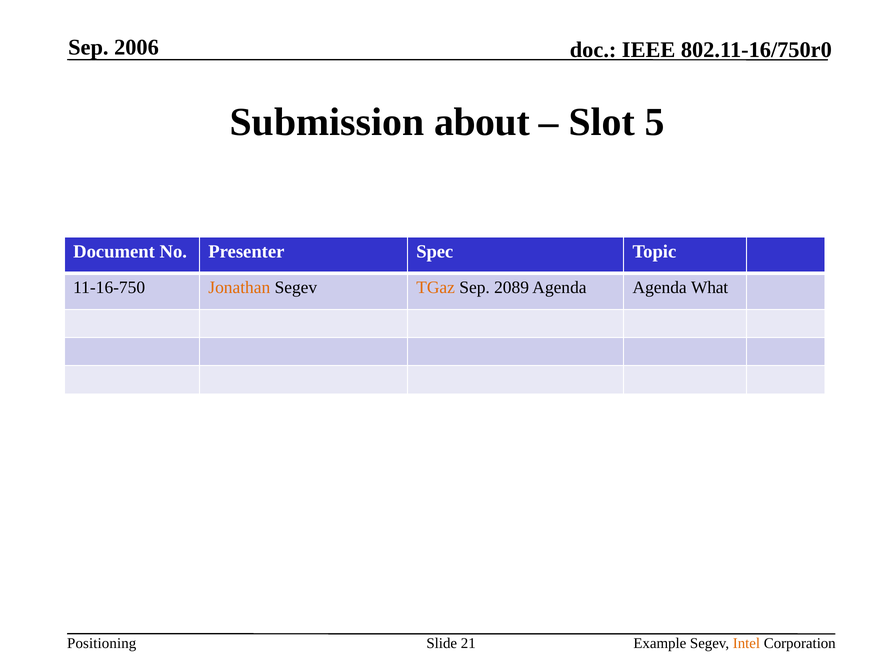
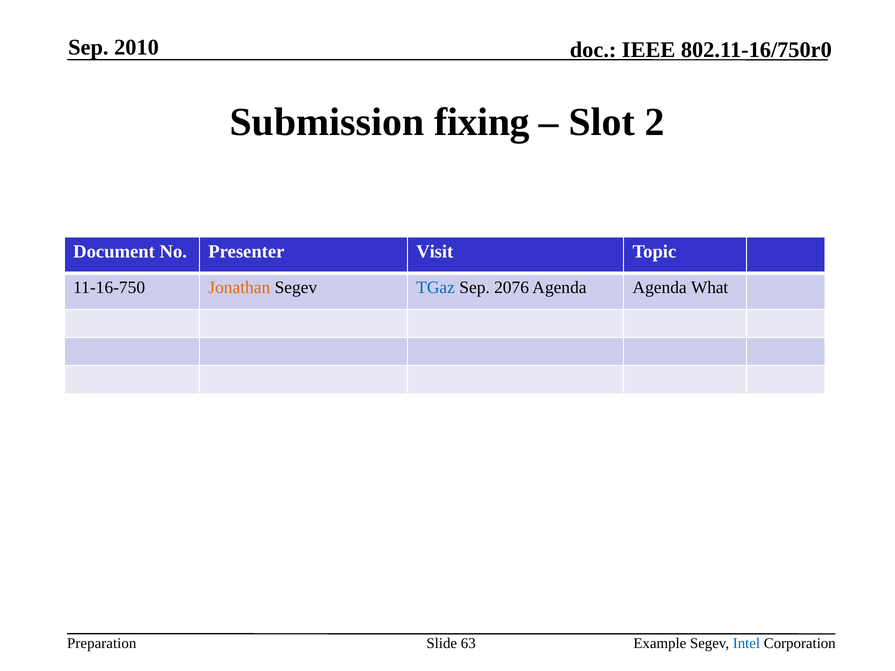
2006: 2006 -> 2010
about: about -> fixing
5: 5 -> 2
Spec: Spec -> Visit
TGaz colour: orange -> blue
2089: 2089 -> 2076
Positioning: Positioning -> Preparation
21: 21 -> 63
Intel colour: orange -> blue
